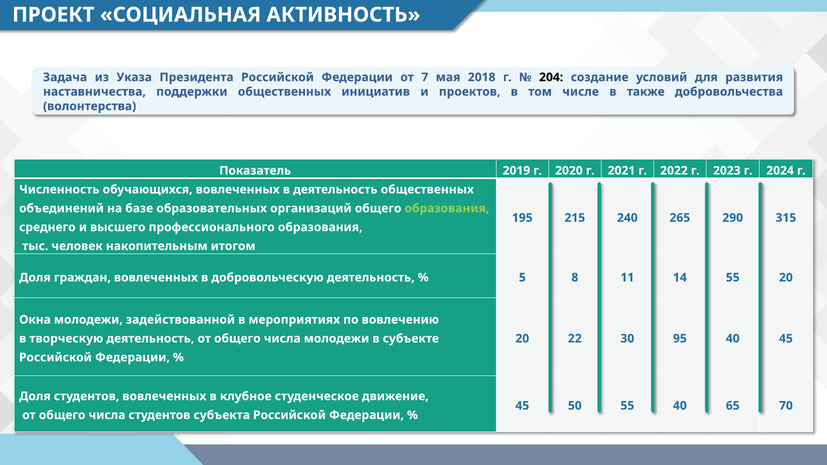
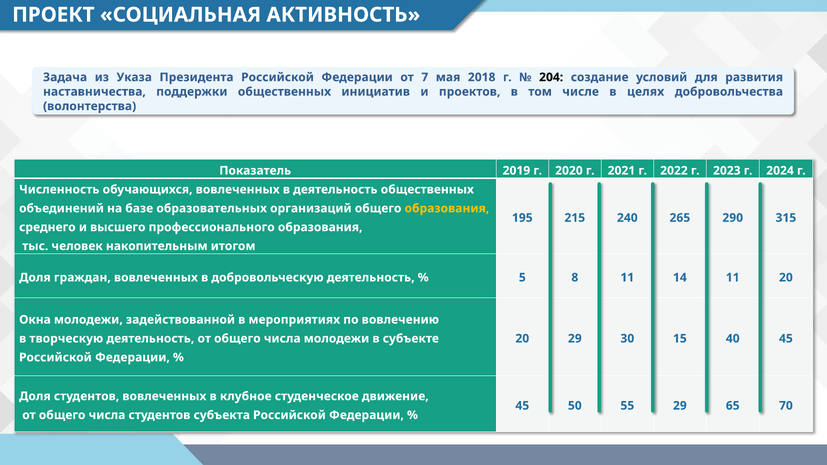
также: также -> целях
образования at (447, 208) colour: light green -> yellow
14 55: 55 -> 11
20 22: 22 -> 29
95: 95 -> 15
55 40: 40 -> 29
